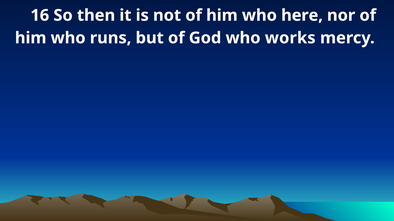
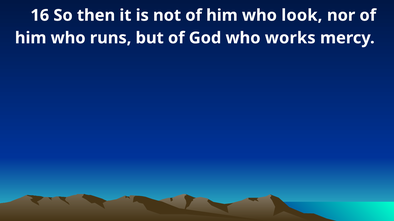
here: here -> look
